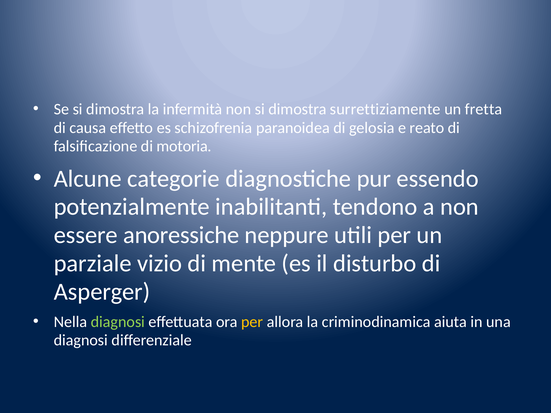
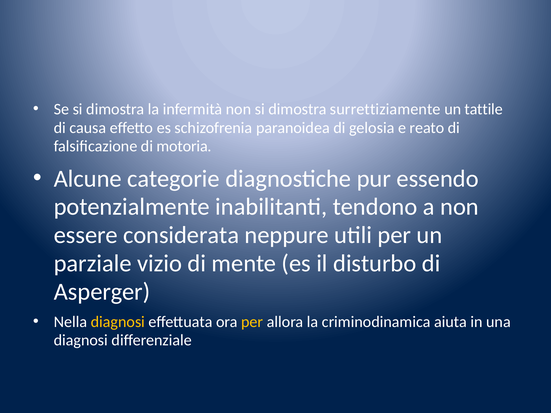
fretta: fretta -> tattile
anoressiche: anoressiche -> considerata
diagnosi at (118, 322) colour: light green -> yellow
